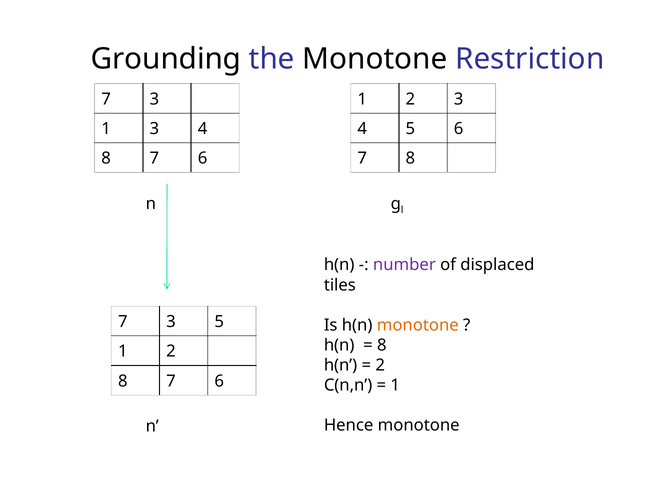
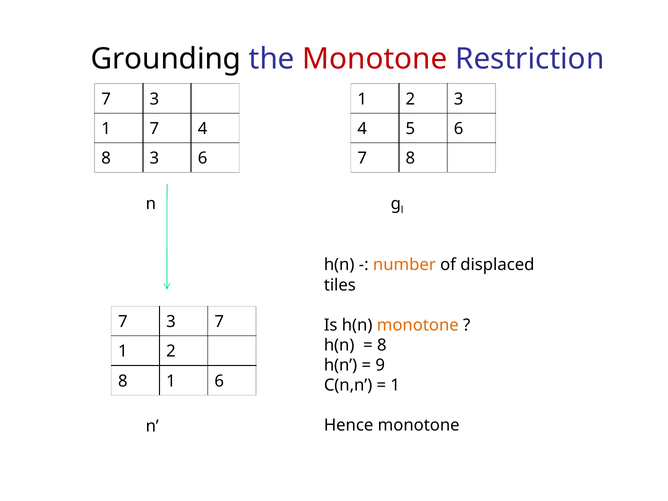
Monotone at (375, 59) colour: black -> red
1 3: 3 -> 7
7 at (154, 158): 7 -> 3
number colour: purple -> orange
3 5: 5 -> 7
2 at (380, 365): 2 -> 9
7 at (171, 381): 7 -> 1
